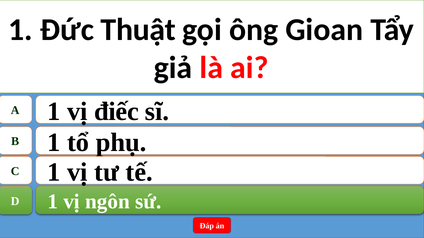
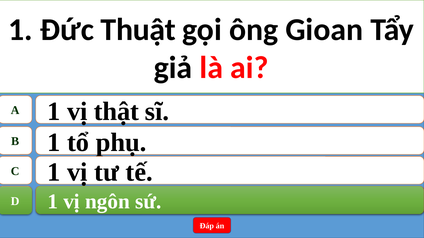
điếc: điếc -> thật
